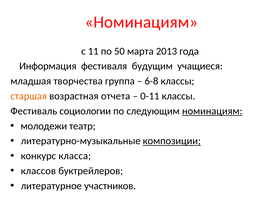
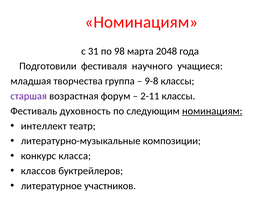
11: 11 -> 31
50: 50 -> 98
2013: 2013 -> 2048
Информация: Информация -> Подготовили
будущим: будущим -> научного
6-8: 6-8 -> 9-8
старшая colour: orange -> purple
отчета: отчета -> форум
0-11: 0-11 -> 2-11
социологии: социологии -> духовность
молодежи: молодежи -> интеллект
композиции underline: present -> none
